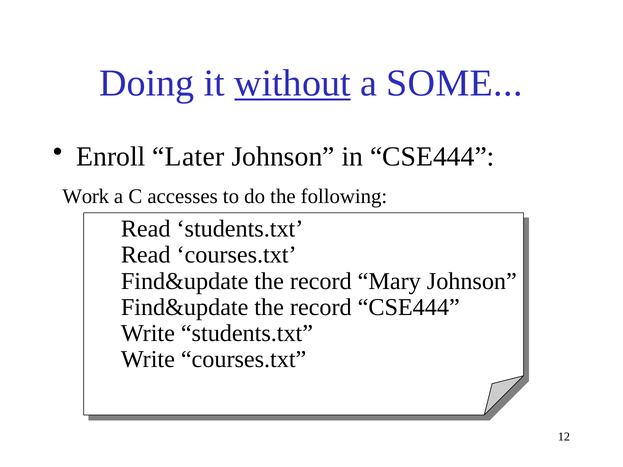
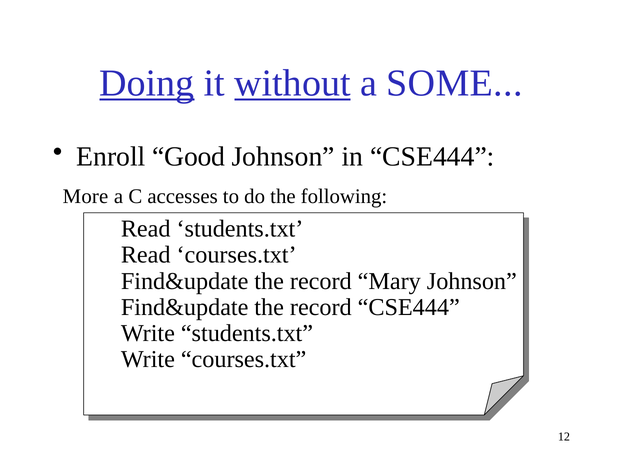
Doing underline: none -> present
Later: Later -> Good
Work: Work -> More
